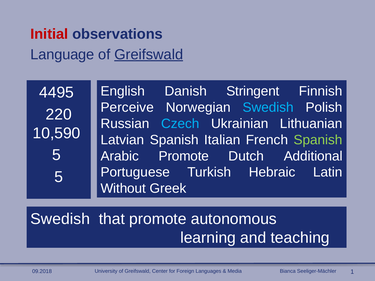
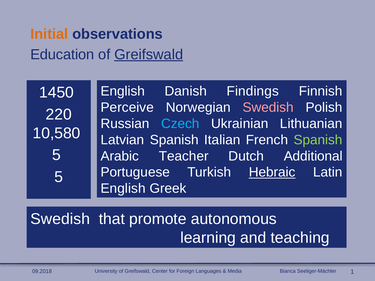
Initial colour: red -> orange
Language: Language -> Education
Stringent: Stringent -> Findings
4495: 4495 -> 1450
Swedish at (268, 107) colour: light blue -> pink
10,590: 10,590 -> 10,580
Arabic Promote: Promote -> Teacher
Hebraic underline: none -> present
Without at (123, 189): Without -> English
